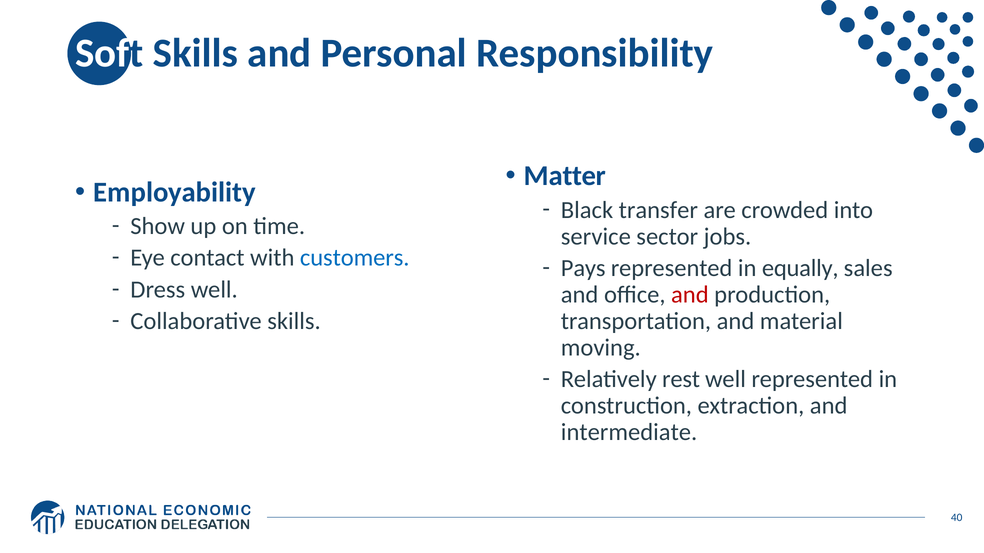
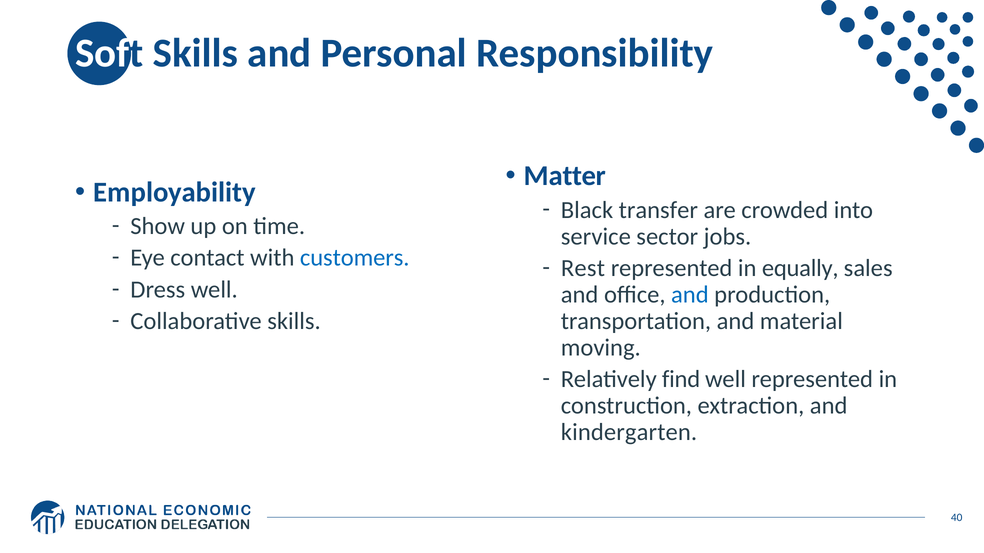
Pays: Pays -> Rest
and at (690, 295) colour: red -> blue
rest: rest -> find
intermediate: intermediate -> kindergarten
